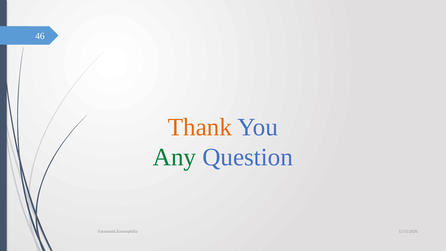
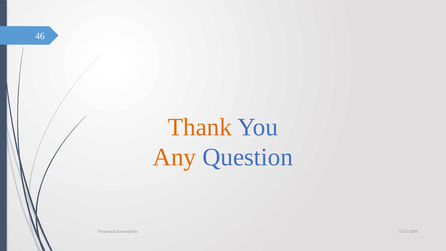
Any colour: green -> orange
